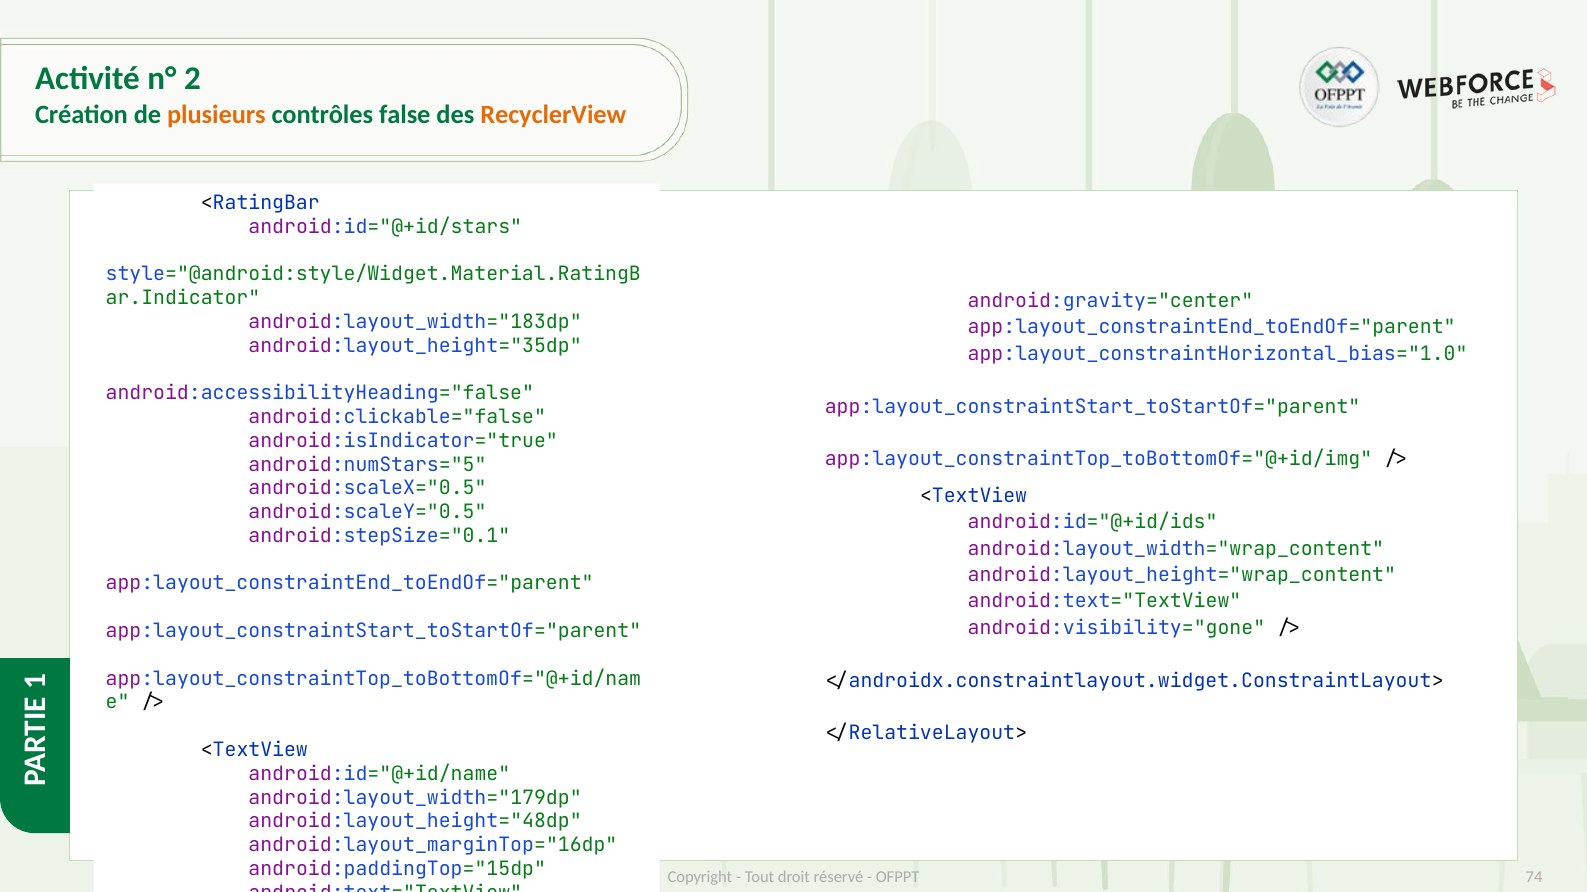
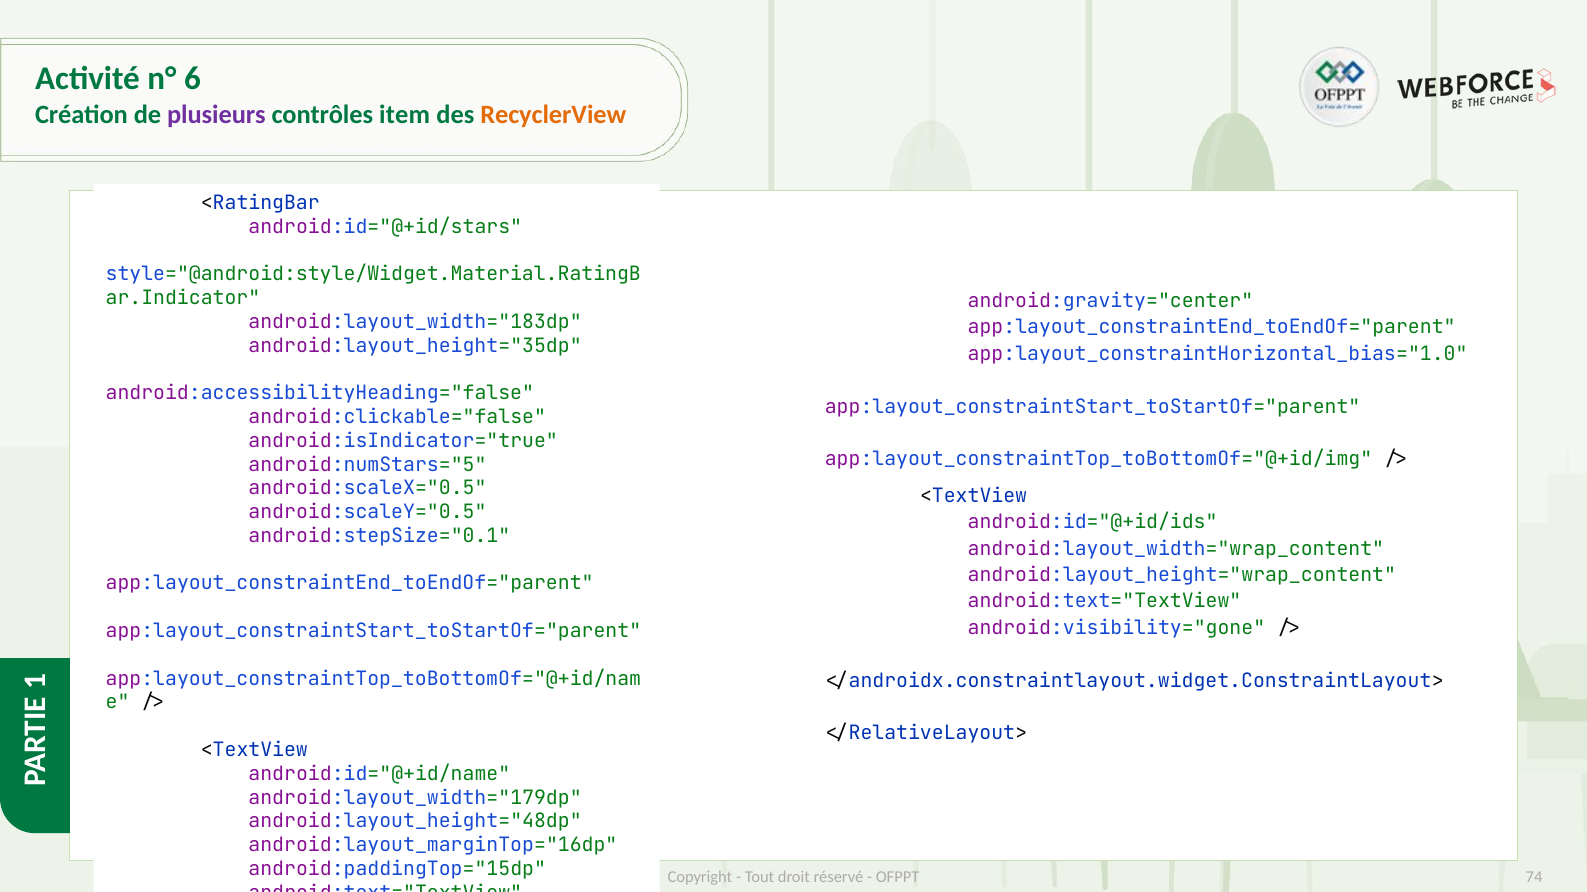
2: 2 -> 6
plusieurs colour: orange -> purple
false: false -> item
